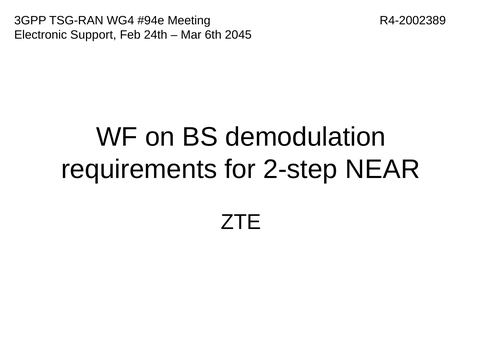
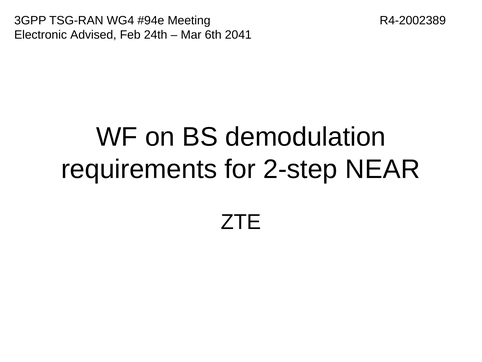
Support: Support -> Advised
2045: 2045 -> 2041
